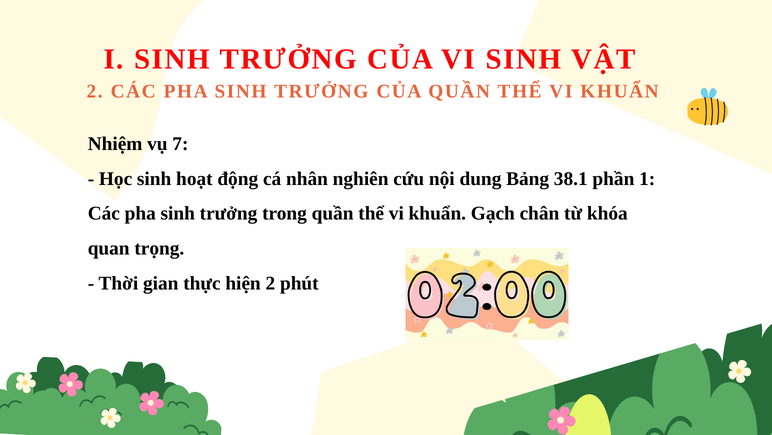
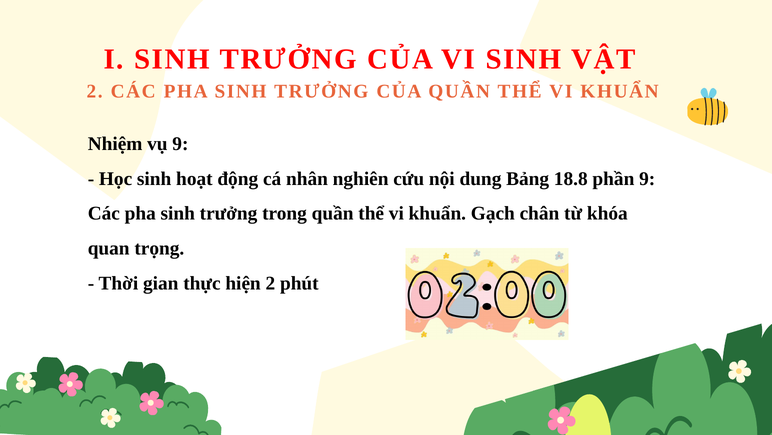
vụ 7: 7 -> 9
38.1: 38.1 -> 18.8
phần 1: 1 -> 9
